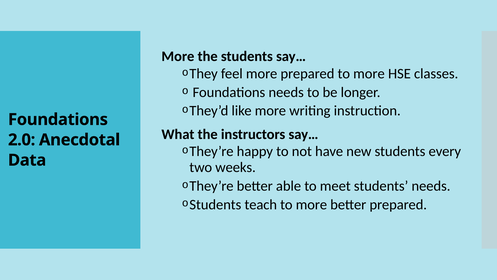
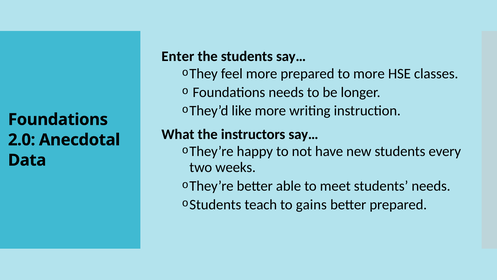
More at (178, 56): More -> Enter
more at (311, 204): more -> gains
